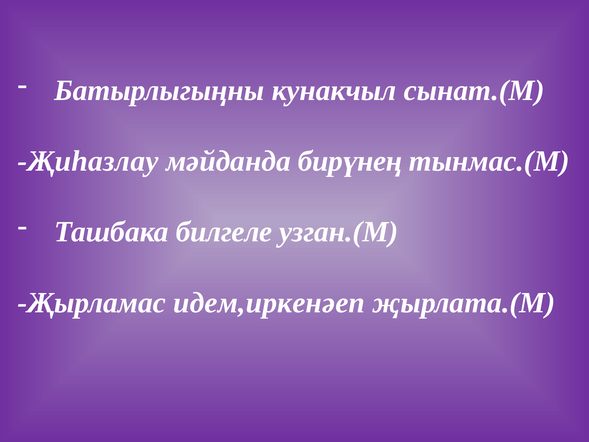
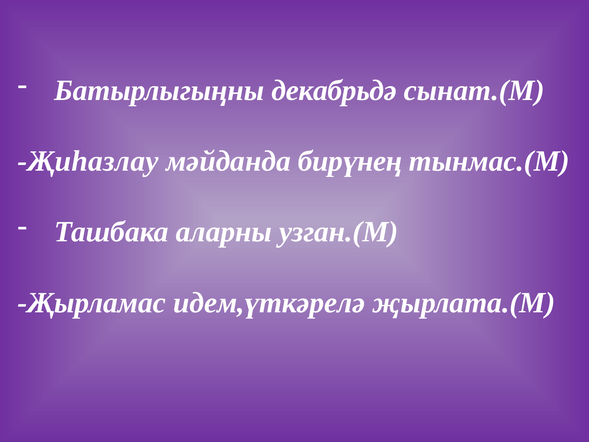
кунакчыл: кунакчыл -> декабрьдә
билгеле: билгеле -> аларны
идем,иркенәеп: идем,иркенәеп -> идем,үткәрелә
